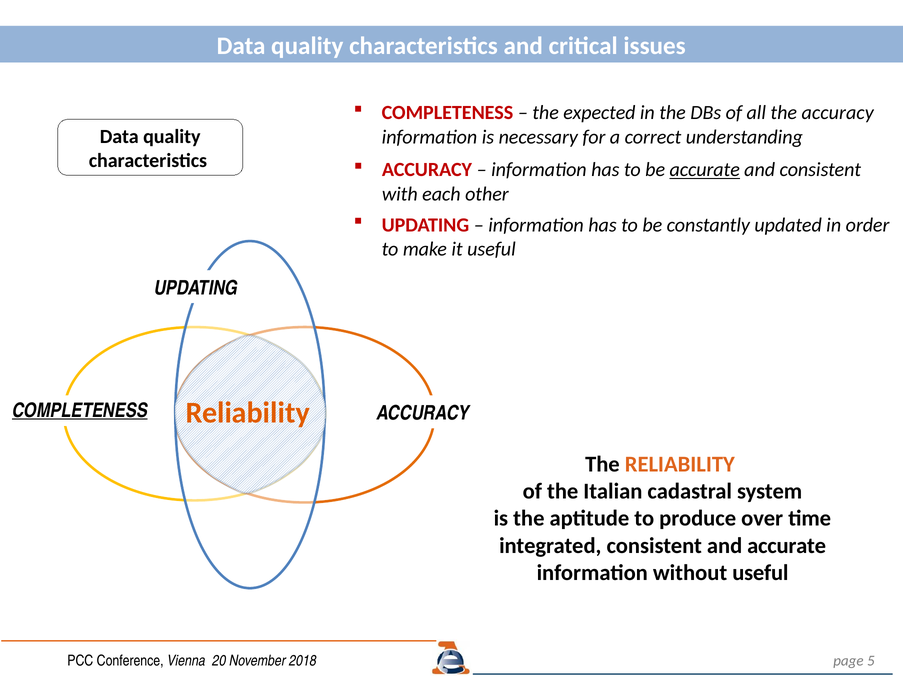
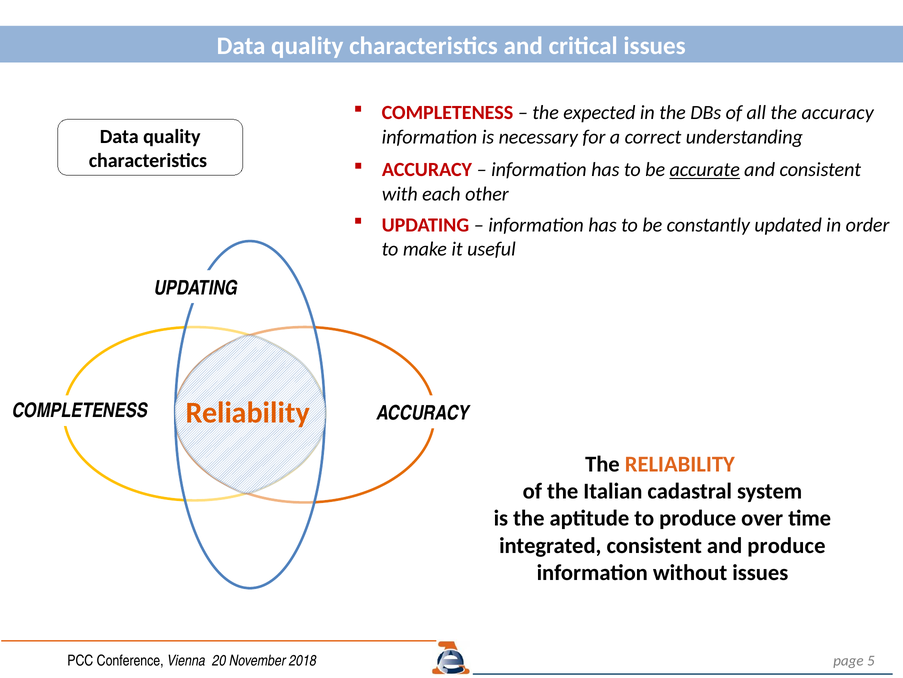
COMPLETENESS at (80, 410) underline: present -> none
and accurate: accurate -> produce
without useful: useful -> issues
